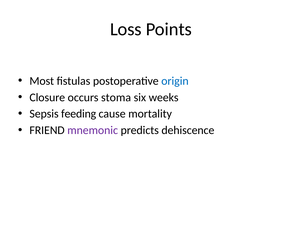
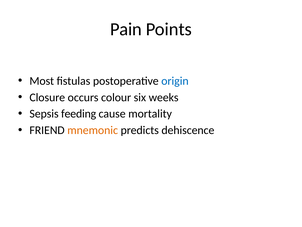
Loss: Loss -> Pain
stoma: stoma -> colour
mnemonic colour: purple -> orange
